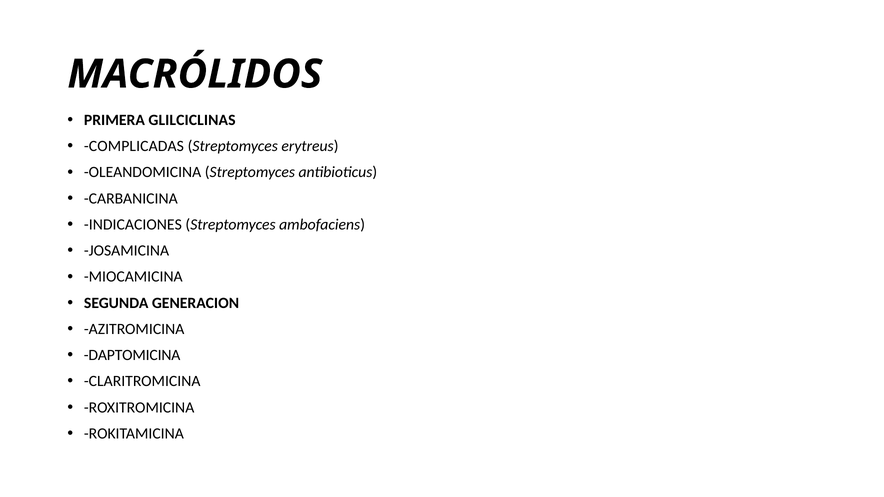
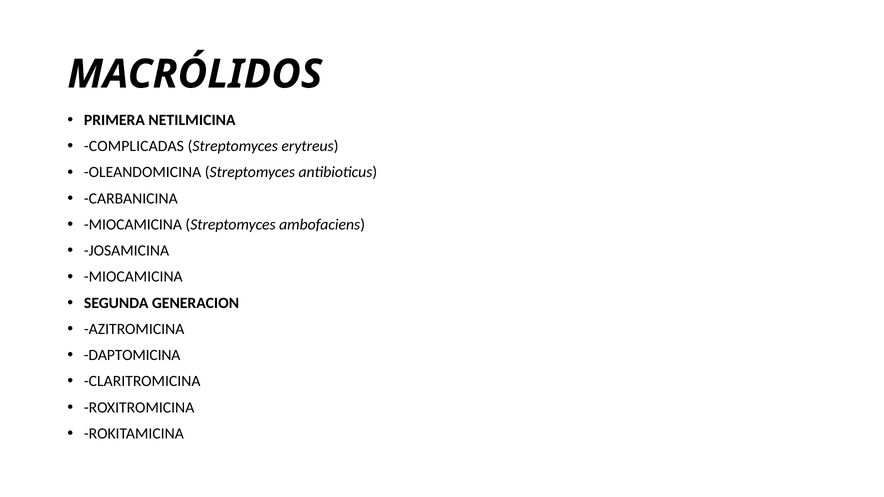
GLILCICLINAS: GLILCICLINAS -> NETILMICINA
INDICACIONES at (133, 225): INDICACIONES -> MIOCAMICINA
